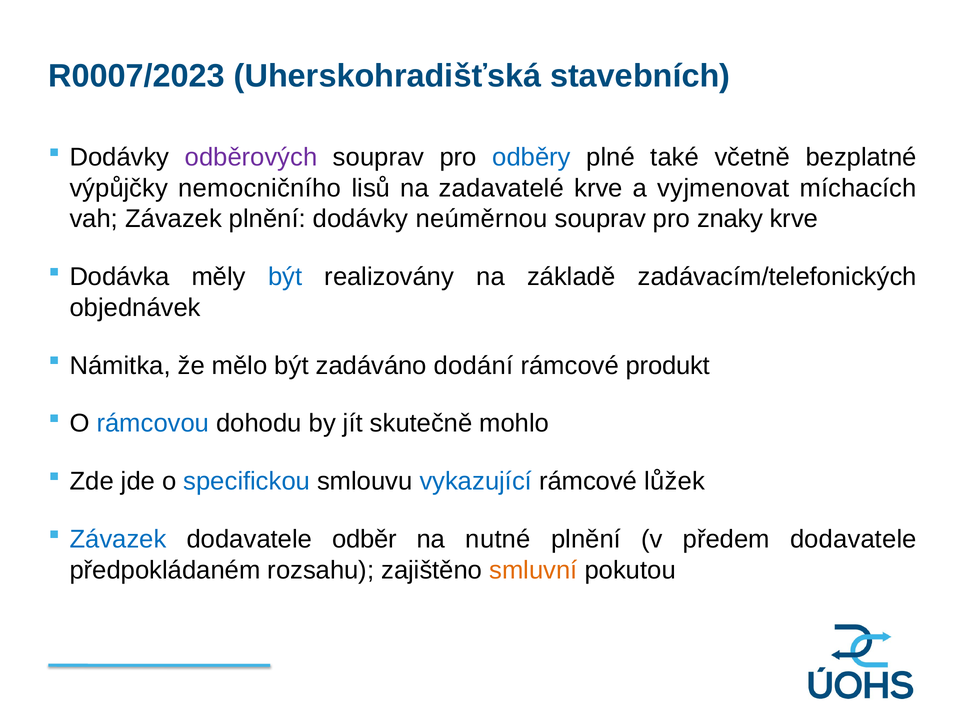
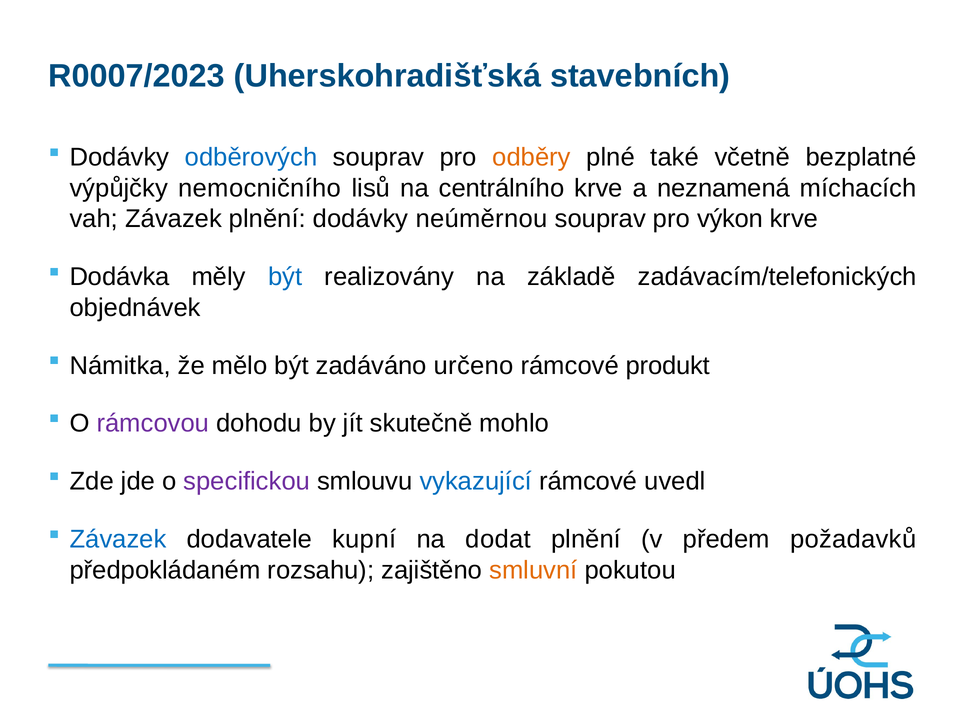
odběrových colour: purple -> blue
odběry colour: blue -> orange
zadavatelé: zadavatelé -> centrálního
vyjmenovat: vyjmenovat -> neznamená
znaky: znaky -> výkon
dodání: dodání -> určeno
rámcovou colour: blue -> purple
specifickou colour: blue -> purple
lůžek: lůžek -> uvedl
odběr: odběr -> kupní
nutné: nutné -> dodat
předem dodavatele: dodavatele -> požadavků
